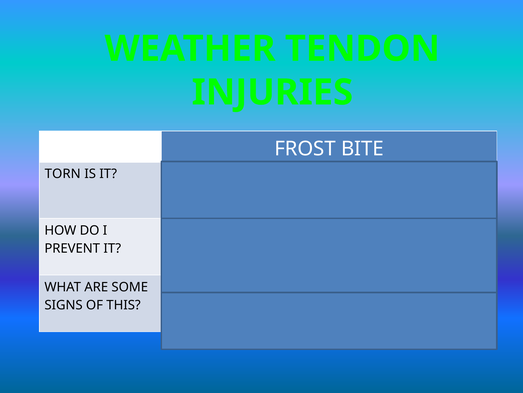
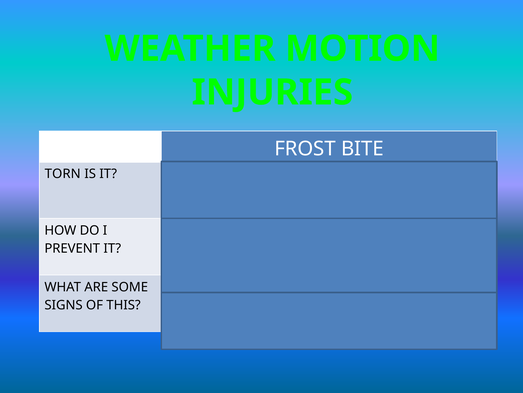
TENDON: TENDON -> MOTION
